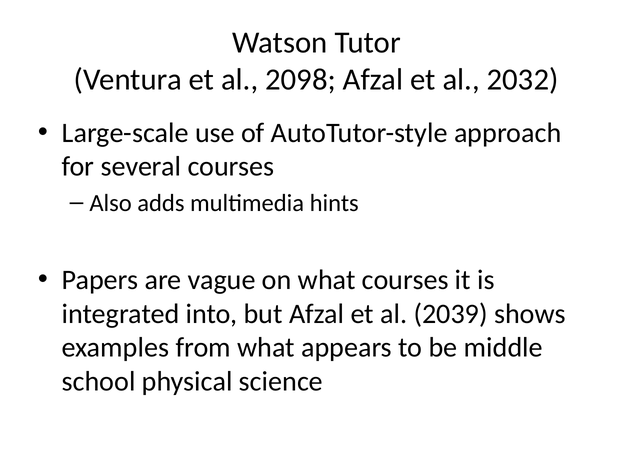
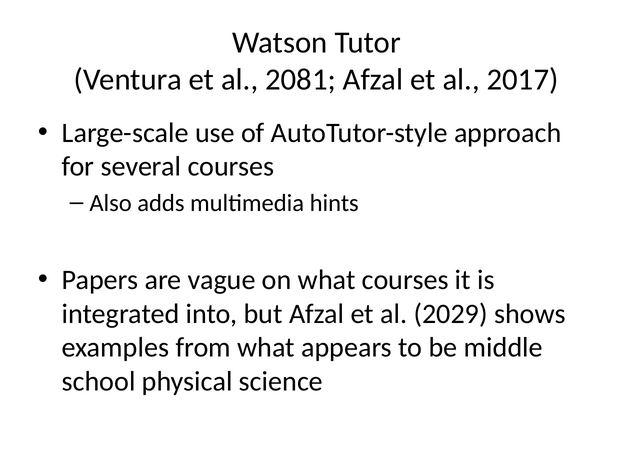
2098: 2098 -> 2081
2032: 2032 -> 2017
2039: 2039 -> 2029
